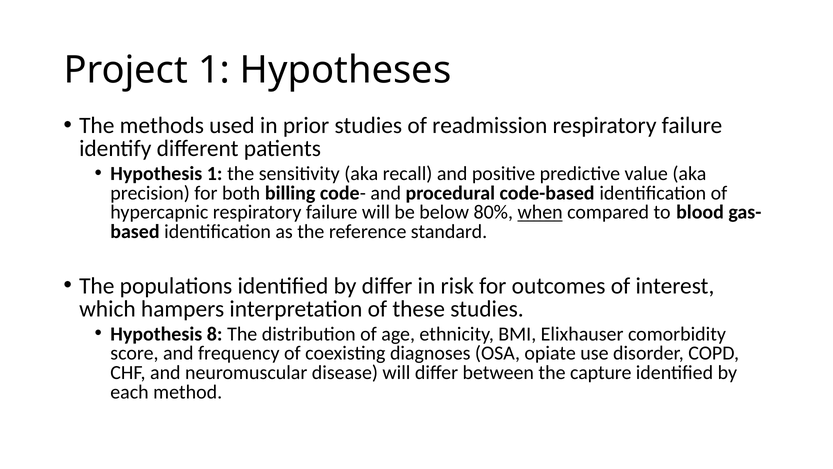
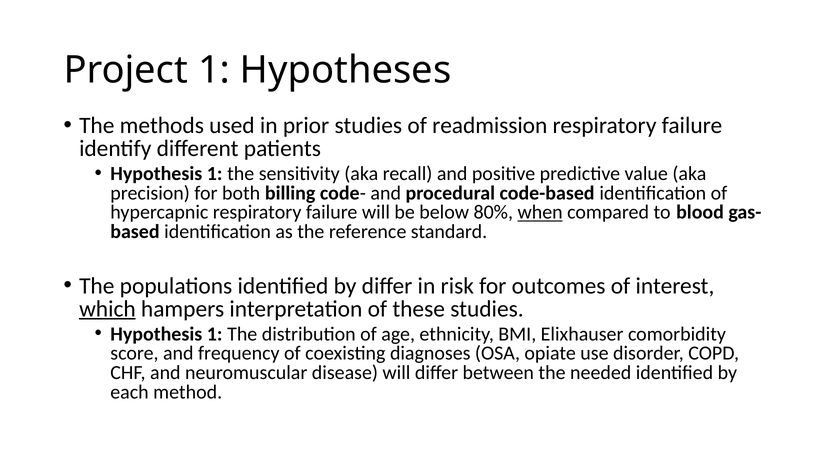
which underline: none -> present
8 at (215, 334): 8 -> 1
capture: capture -> needed
